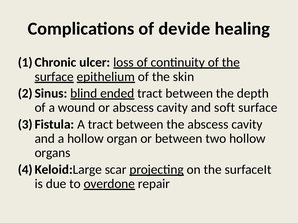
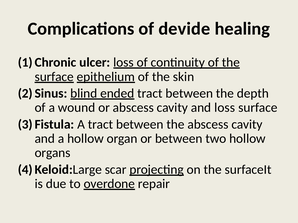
and soft: soft -> loss
